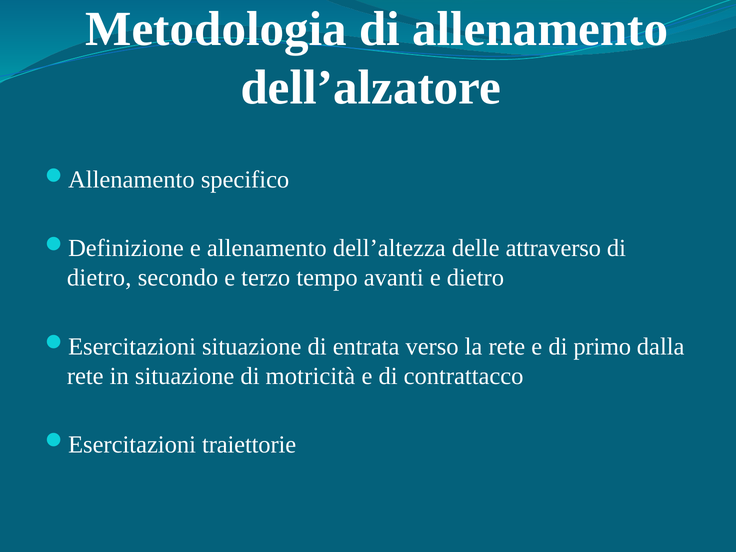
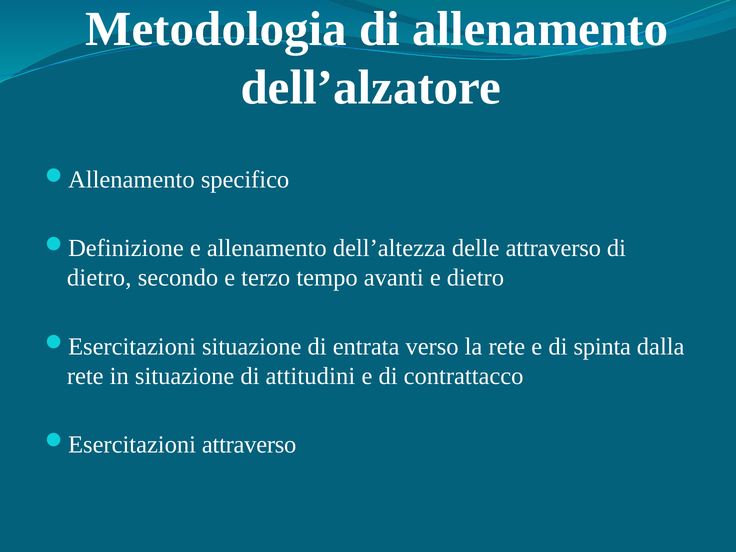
primo: primo -> spinta
motricità: motricità -> attitudini
traiettorie at (249, 445): traiettorie -> attraverso
